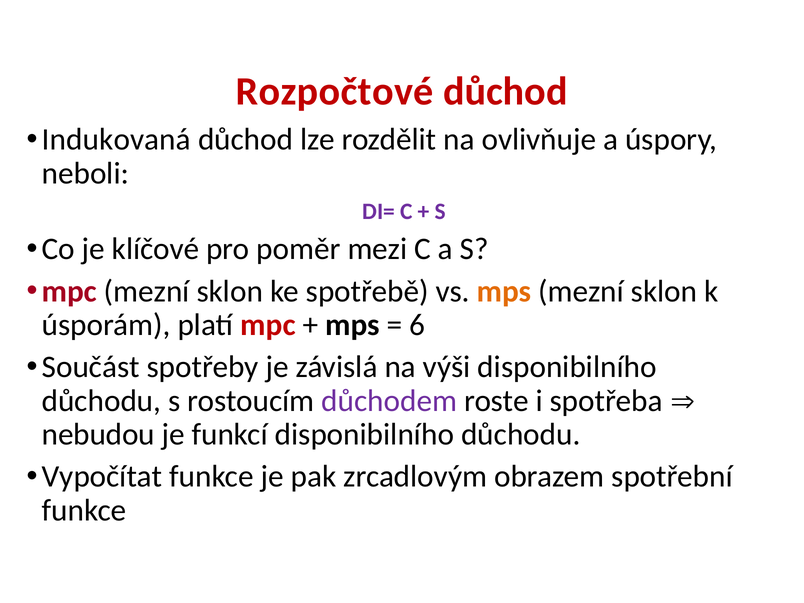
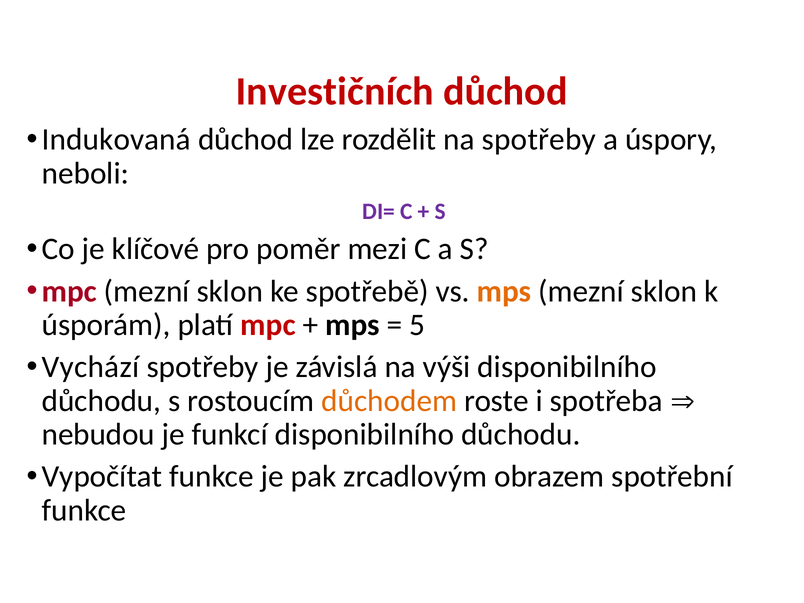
Rozpočtové: Rozpočtové -> Investičních
na ovlivňuje: ovlivňuje -> spotřeby
6: 6 -> 5
Součást: Součást -> Vychází
důchodem colour: purple -> orange
